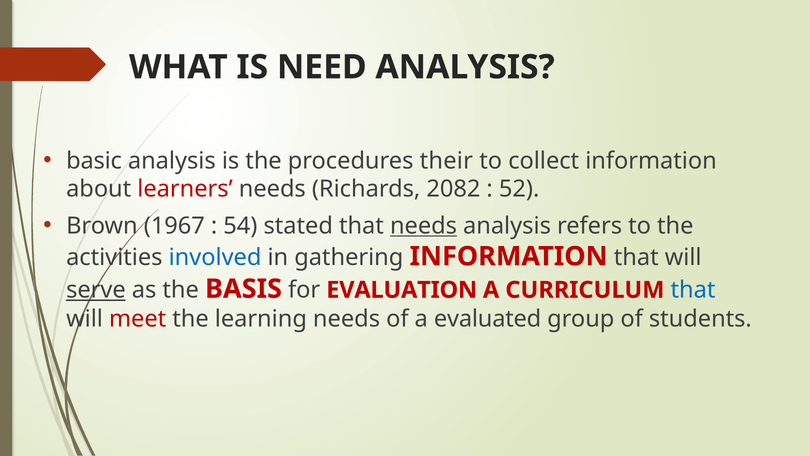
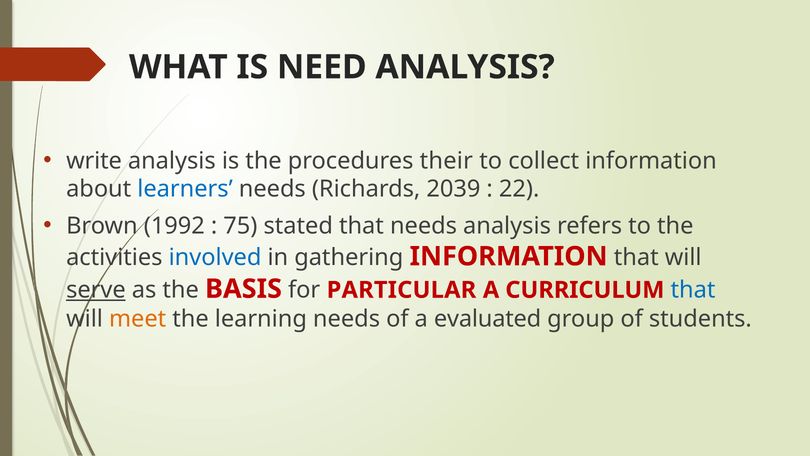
basic: basic -> write
learners colour: red -> blue
2082: 2082 -> 2039
52: 52 -> 22
1967: 1967 -> 1992
54: 54 -> 75
needs at (424, 226) underline: present -> none
EVALUATION: EVALUATION -> PARTICULAR
meet colour: red -> orange
